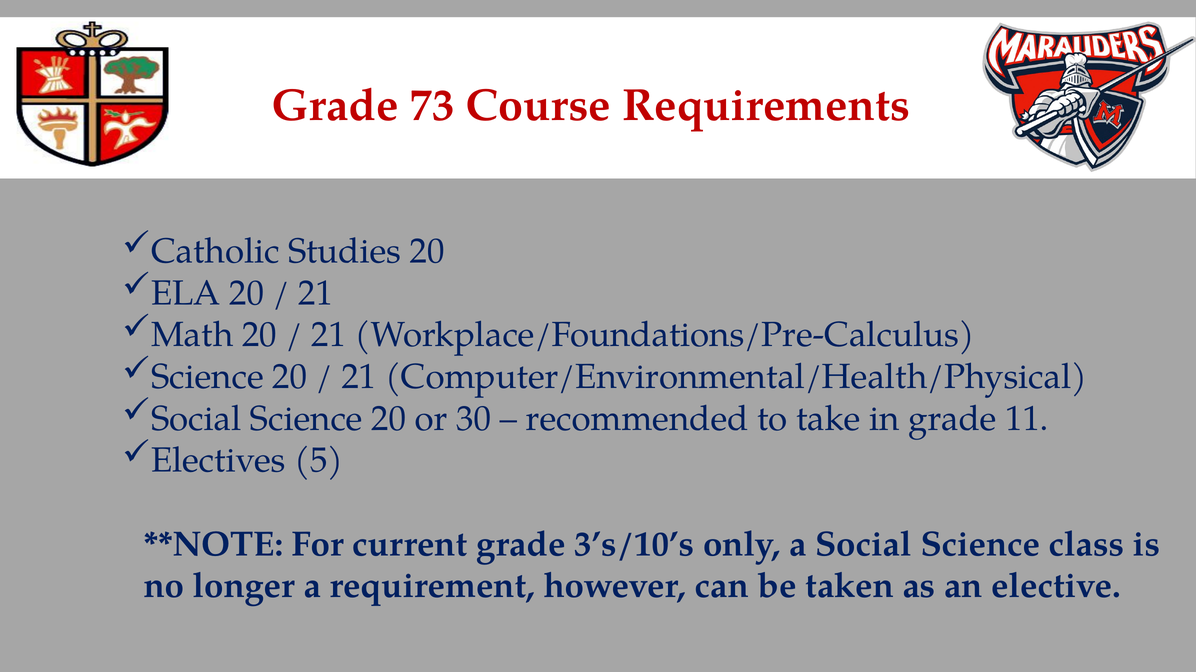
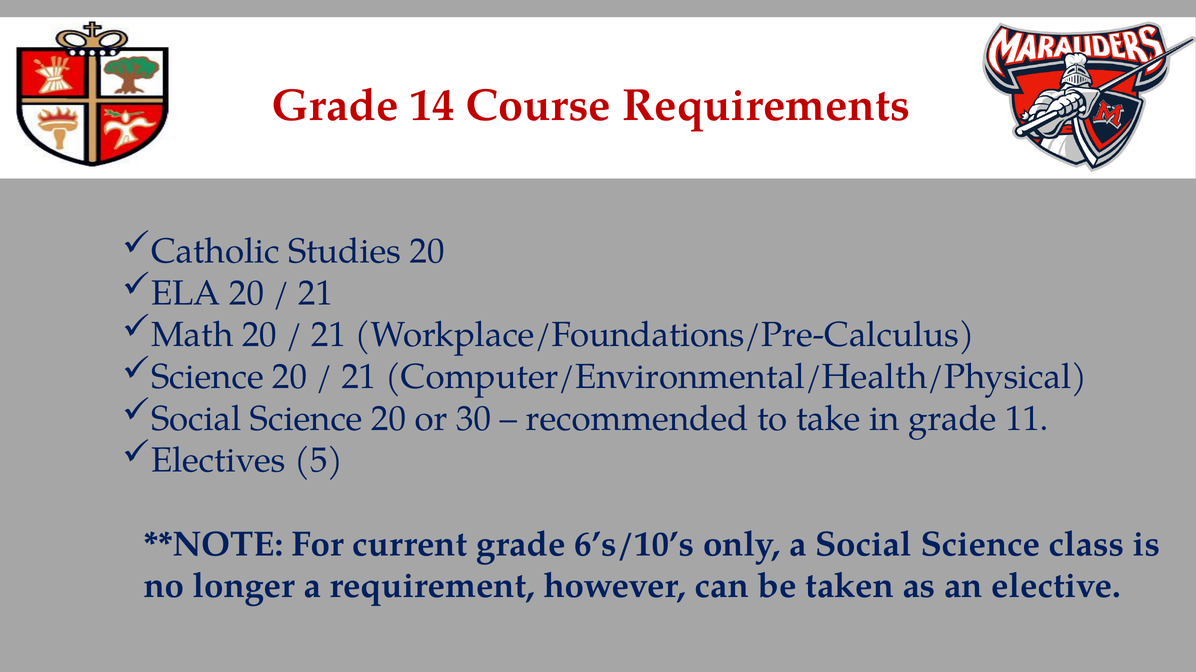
73: 73 -> 14
3’s/10’s: 3’s/10’s -> 6’s/10’s
